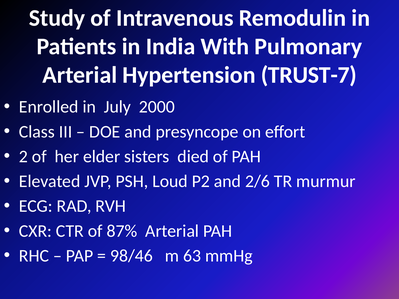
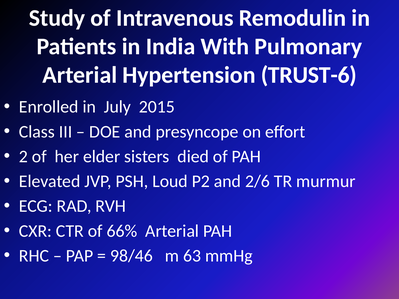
TRUST-7: TRUST-7 -> TRUST-6
2000: 2000 -> 2015
87%: 87% -> 66%
